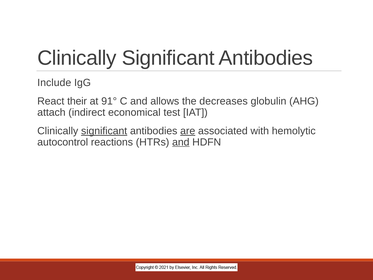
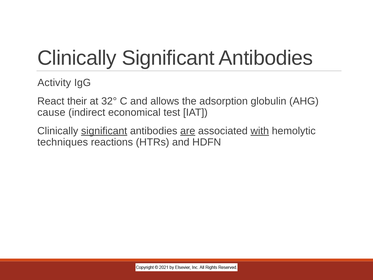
Include: Include -> Activity
91°: 91° -> 32°
decreases: decreases -> adsorption
attach: attach -> cause
with underline: none -> present
autocontrol: autocontrol -> techniques
and at (181, 142) underline: present -> none
